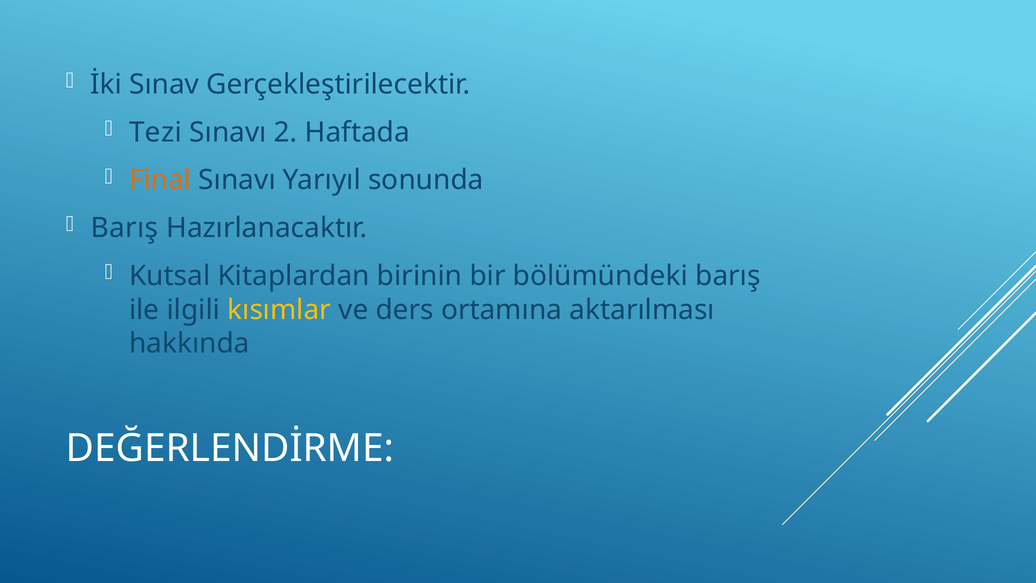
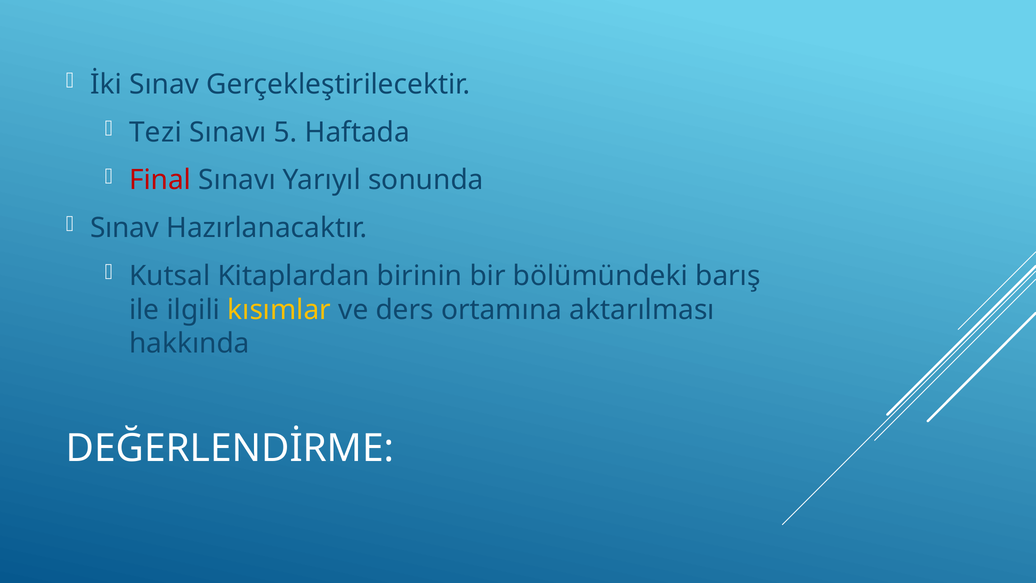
2: 2 -> 5
Final colour: orange -> red
Barış at (124, 228): Barış -> Sınav
